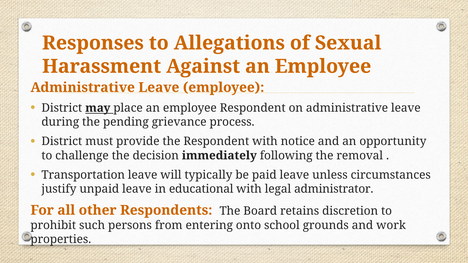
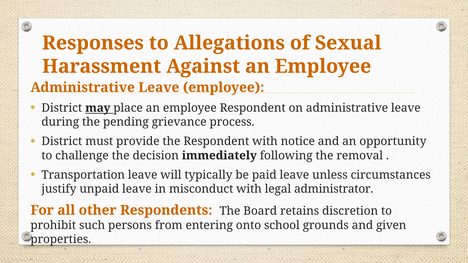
educational: educational -> misconduct
work: work -> given
